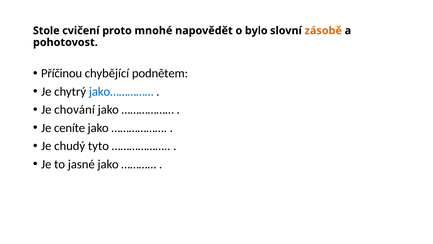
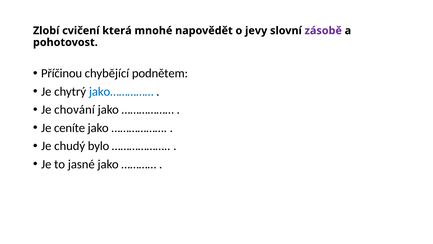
Stole: Stole -> Zlobí
proto: proto -> která
bylo: bylo -> jevy
zásobě colour: orange -> purple
tyto: tyto -> bylo
